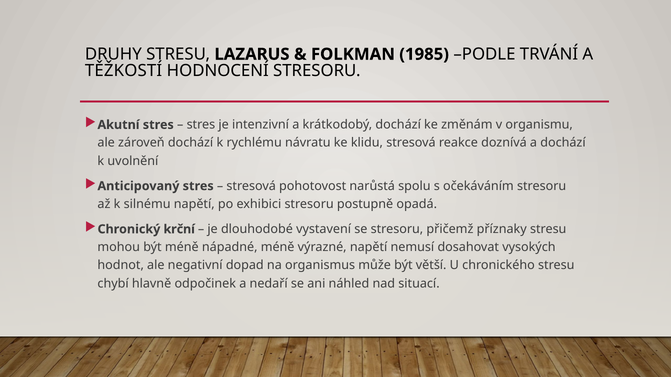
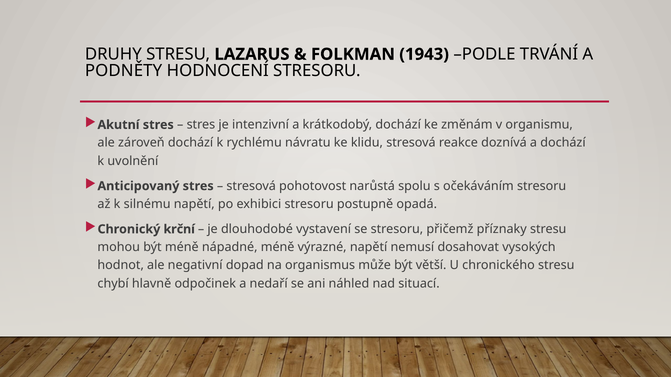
1985: 1985 -> 1943
TĚŽKOSTÍ: TĚŽKOSTÍ -> PODNĚTY
